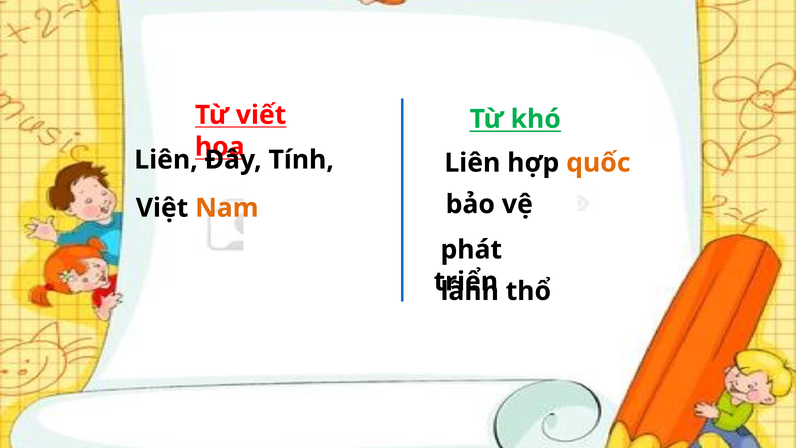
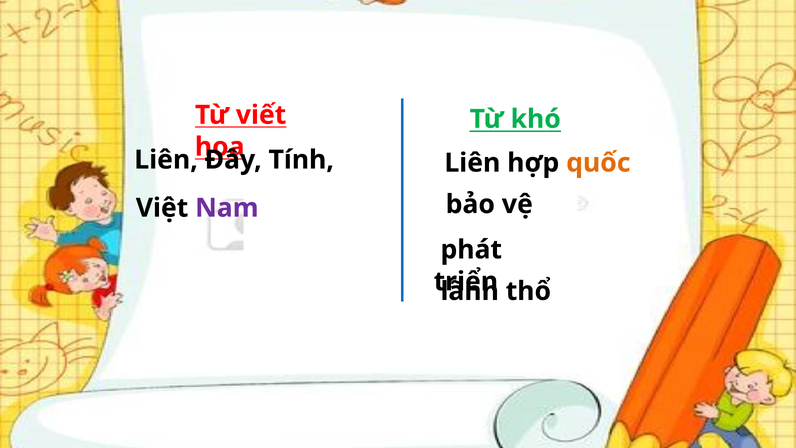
Nam colour: orange -> purple
